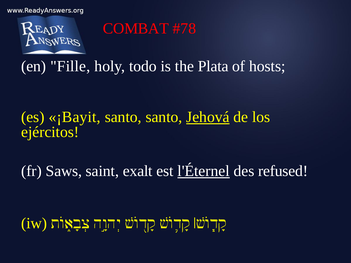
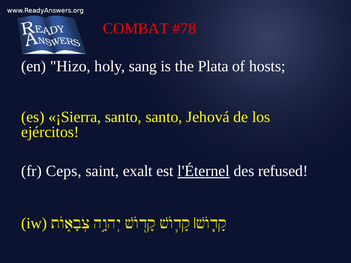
Fille: Fille -> Hizo
todo: todo -> sang
¡Bayit: ¡Bayit -> ¡Sierra
Jehová underline: present -> none
Saws: Saws -> Ceps
